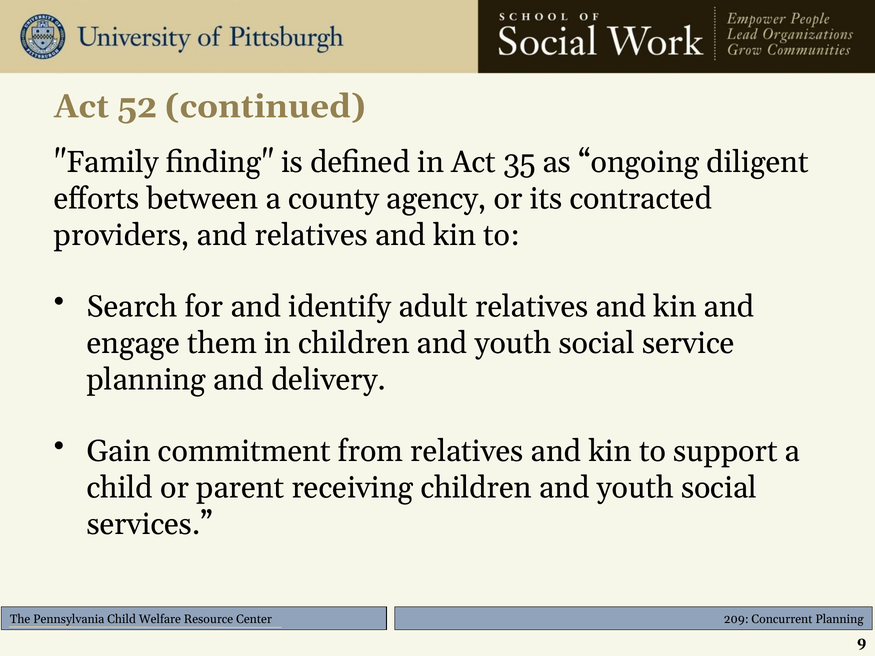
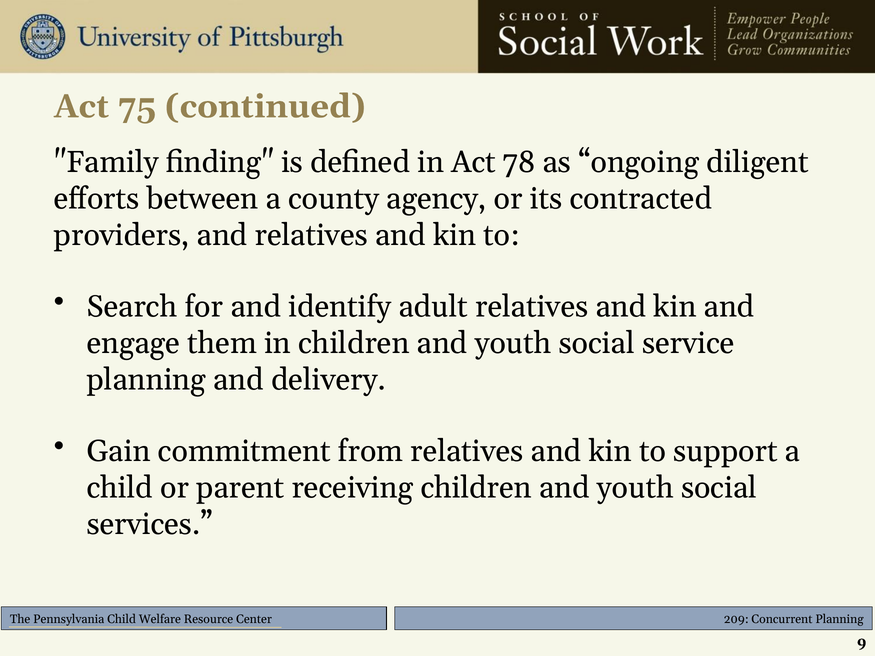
52: 52 -> 75
35: 35 -> 78
